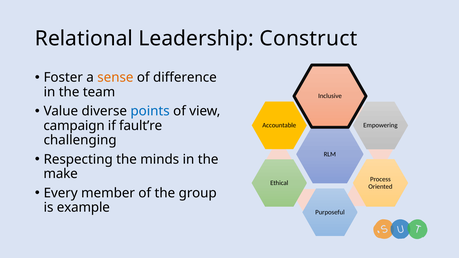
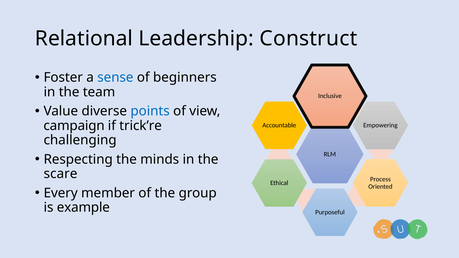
sense colour: orange -> blue
difference: difference -> beginners
fault’re: fault’re -> trick’re
make: make -> scare
